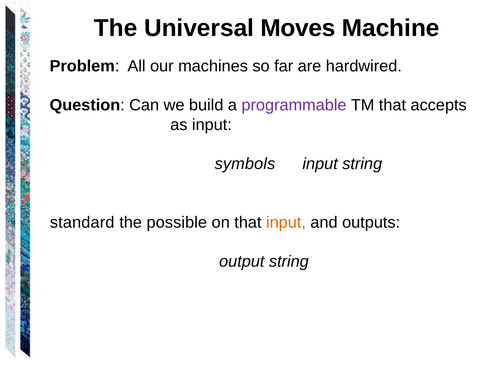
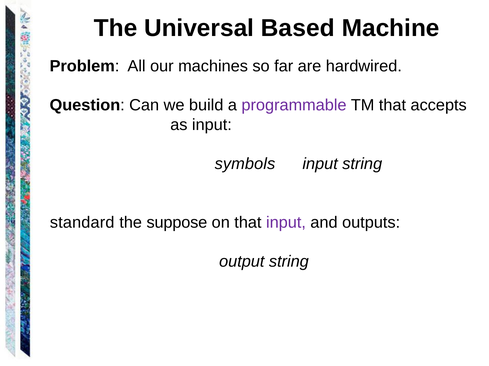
Moves: Moves -> Based
possible: possible -> suppose
input at (286, 223) colour: orange -> purple
